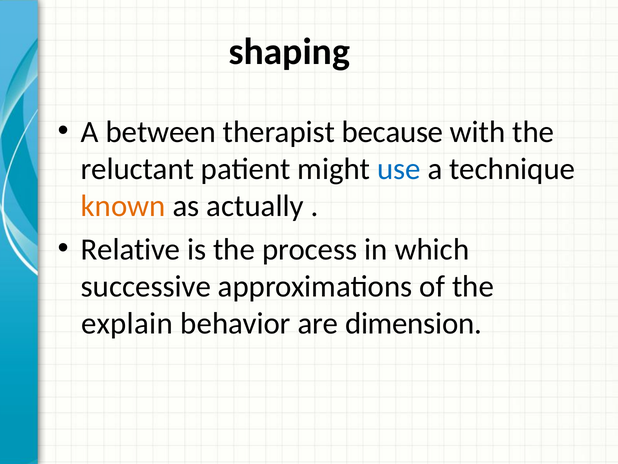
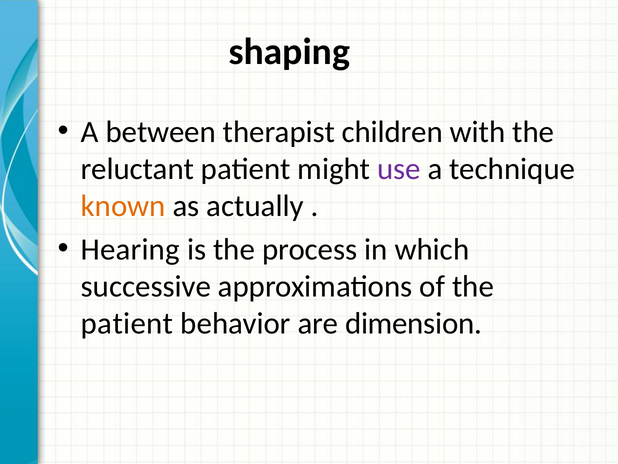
because: because -> children
use colour: blue -> purple
Relative: Relative -> Hearing
explain at (127, 323): explain -> patient
